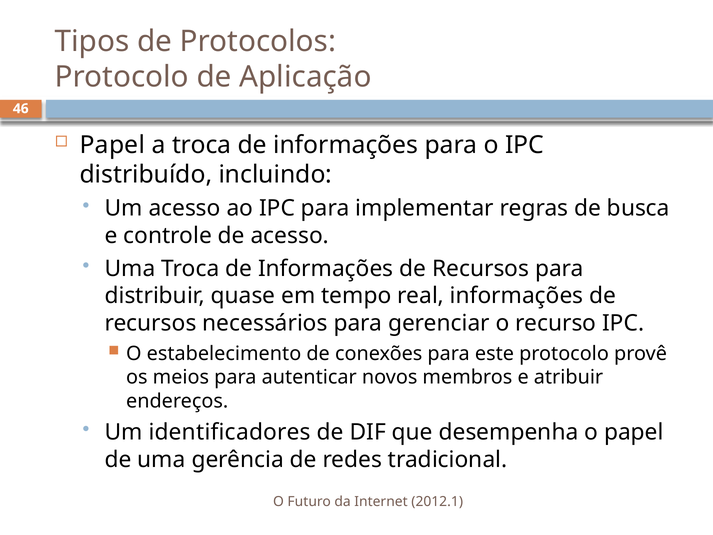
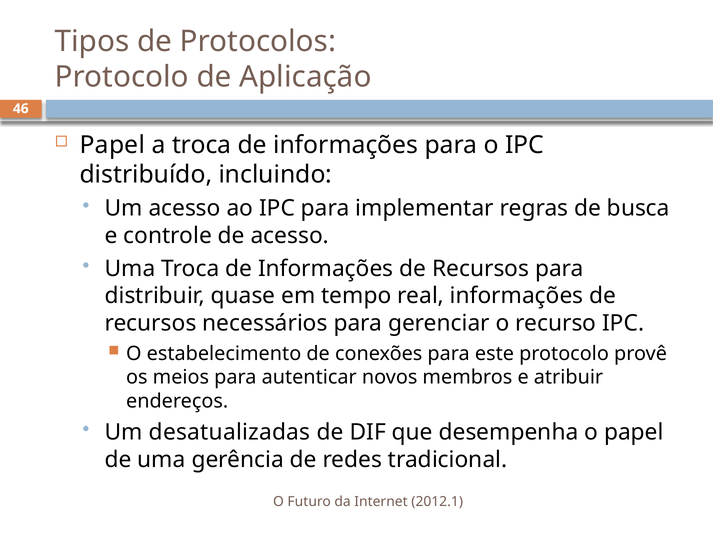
identificadores: identificadores -> desatualizadas
